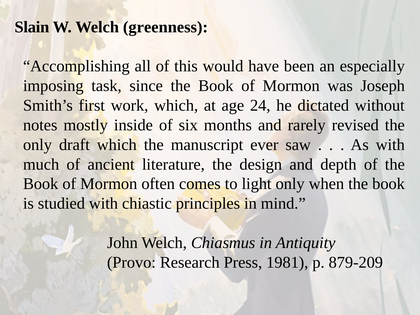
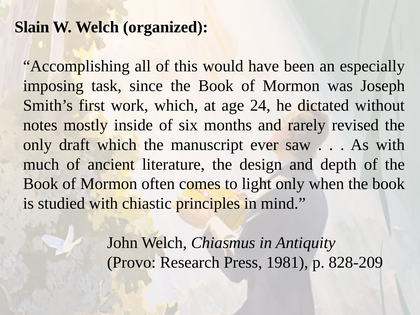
greenness: greenness -> organized
879-209: 879-209 -> 828-209
